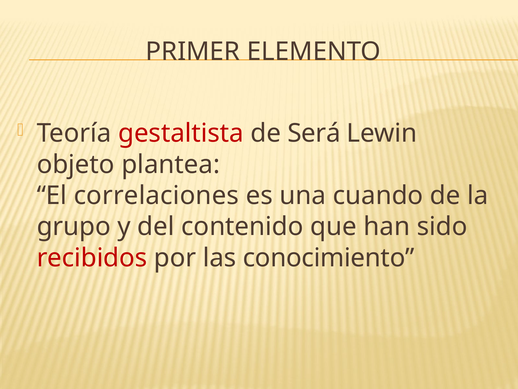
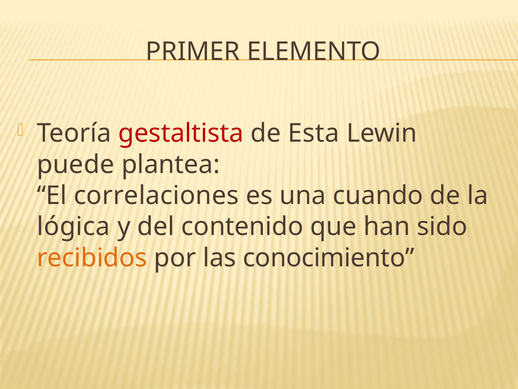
Será: Será -> Esta
objeto: objeto -> puede
grupo: grupo -> lógica
recibidos colour: red -> orange
